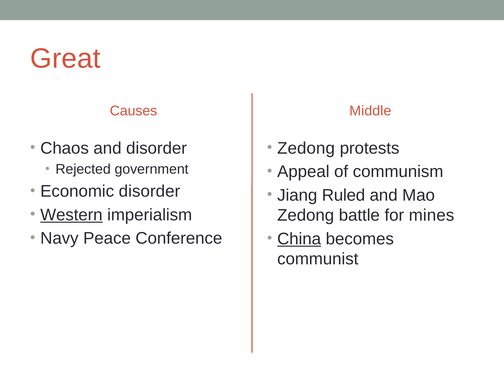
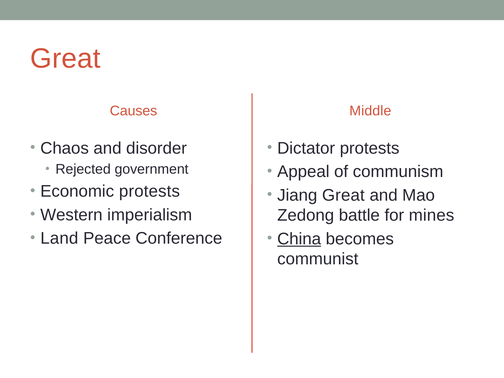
Zedong at (306, 148): Zedong -> Dictator
Economic disorder: disorder -> protests
Jiang Ruled: Ruled -> Great
Western underline: present -> none
Navy: Navy -> Land
